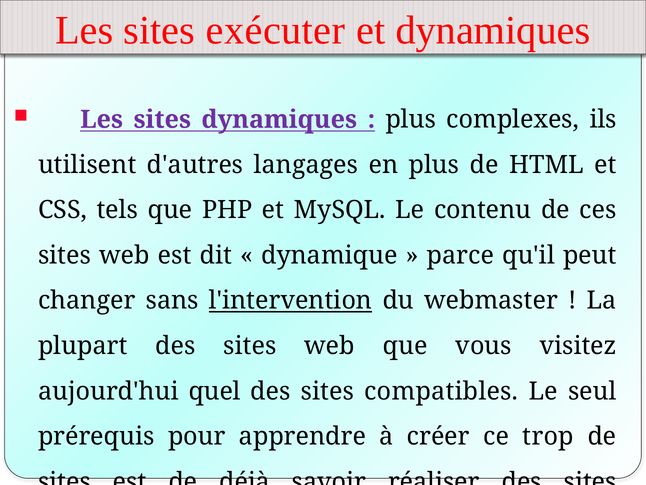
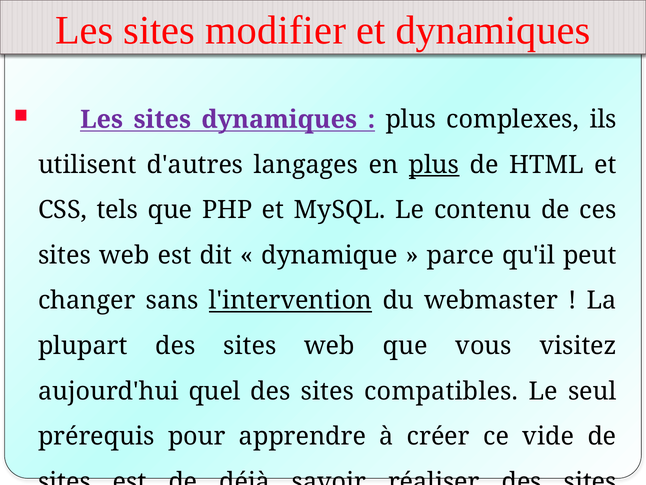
exécuter: exécuter -> modifier
plus at (434, 165) underline: none -> present
trop: trop -> vide
